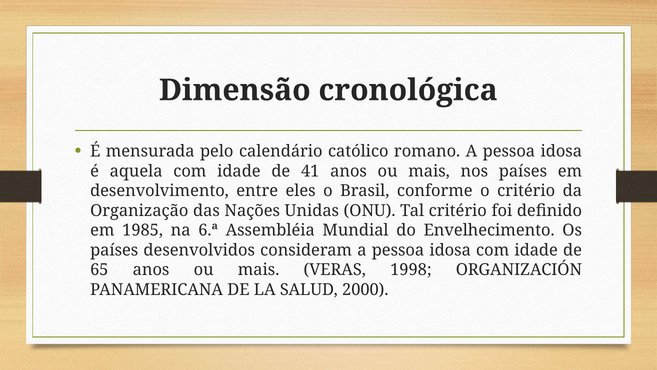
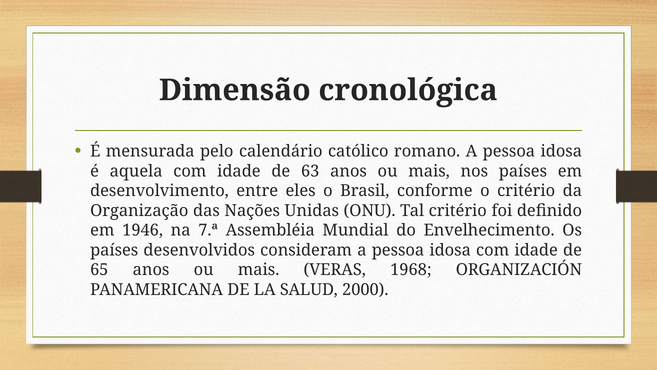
41: 41 -> 63
1985: 1985 -> 1946
6.ª: 6.ª -> 7.ª
1998: 1998 -> 1968
